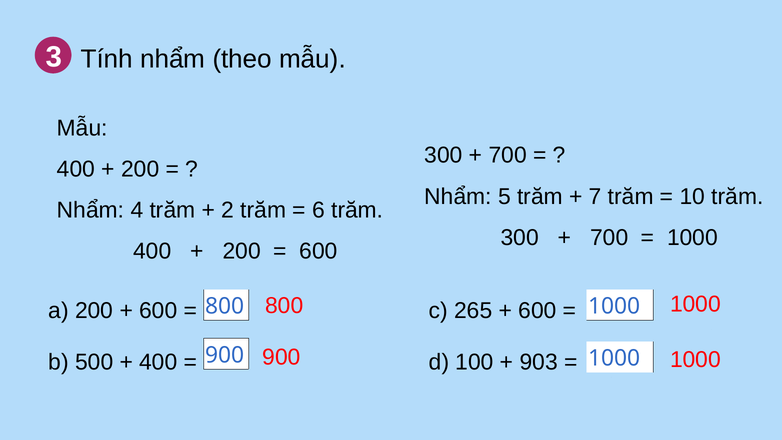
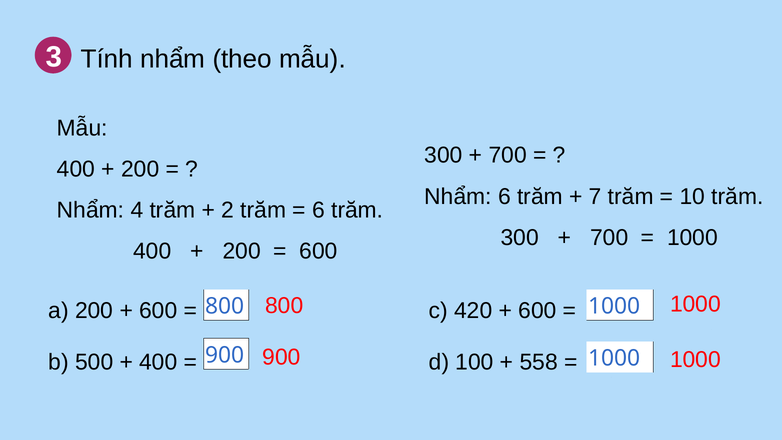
Nhẩm 5: 5 -> 6
265: 265 -> 420
903: 903 -> 558
